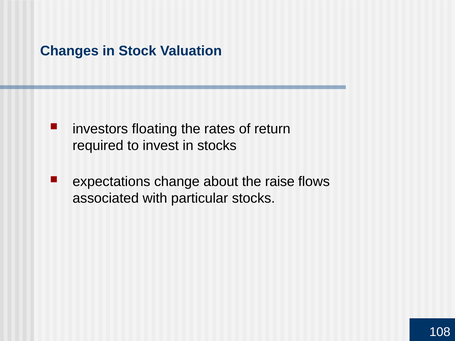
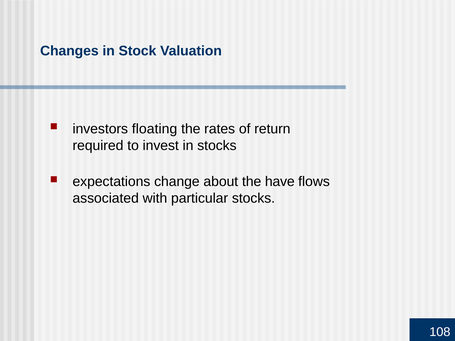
raise: raise -> have
